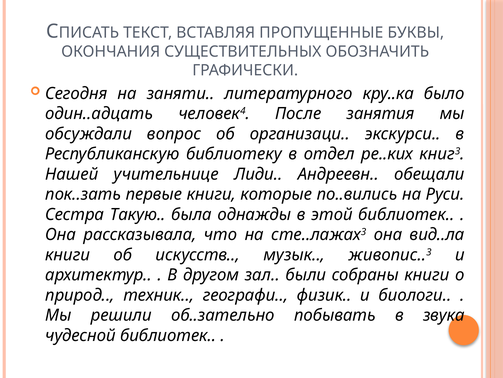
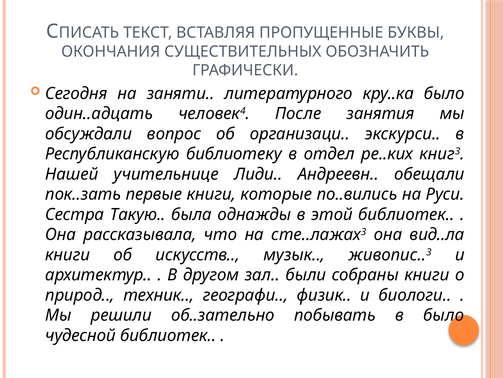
в звука: звука -> было
